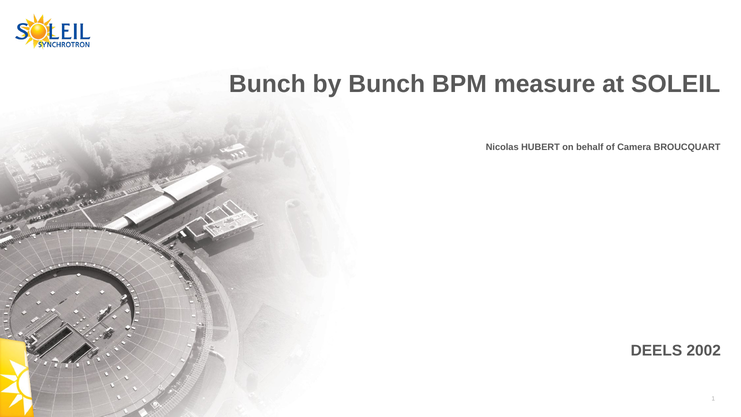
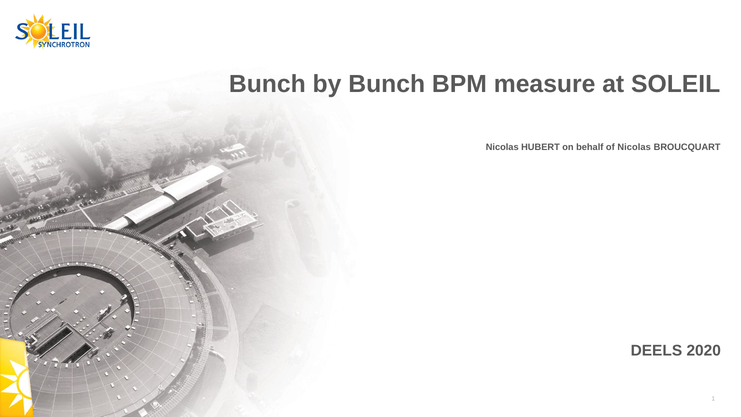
of Camera: Camera -> Nicolas
2002: 2002 -> 2020
